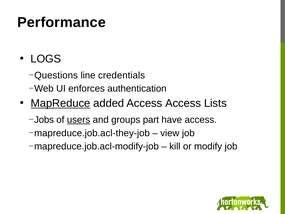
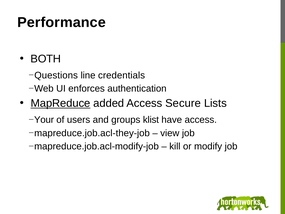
LOGS: LOGS -> BOTH
Access Access: Access -> Secure
Jobs: Jobs -> Your
users underline: present -> none
part: part -> klist
